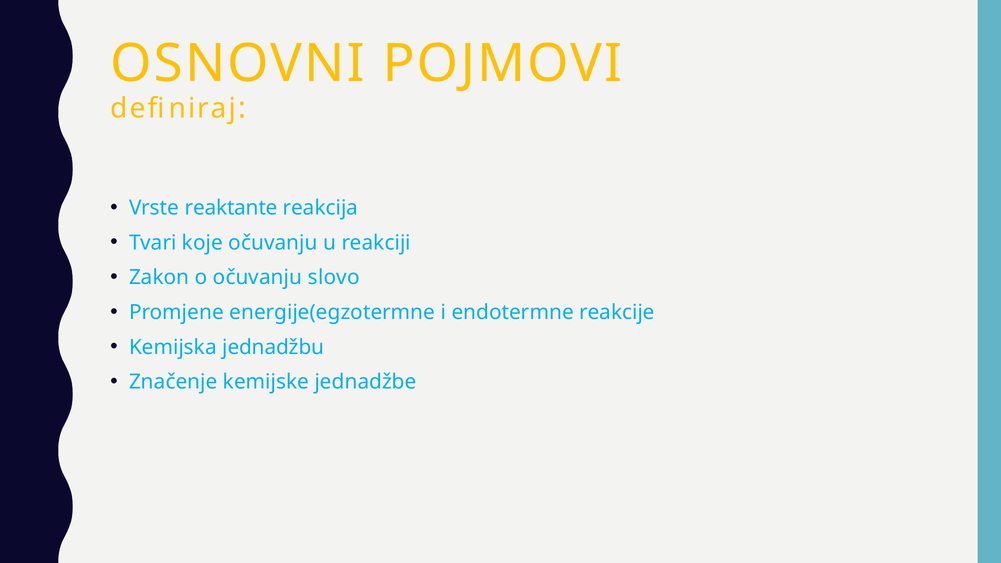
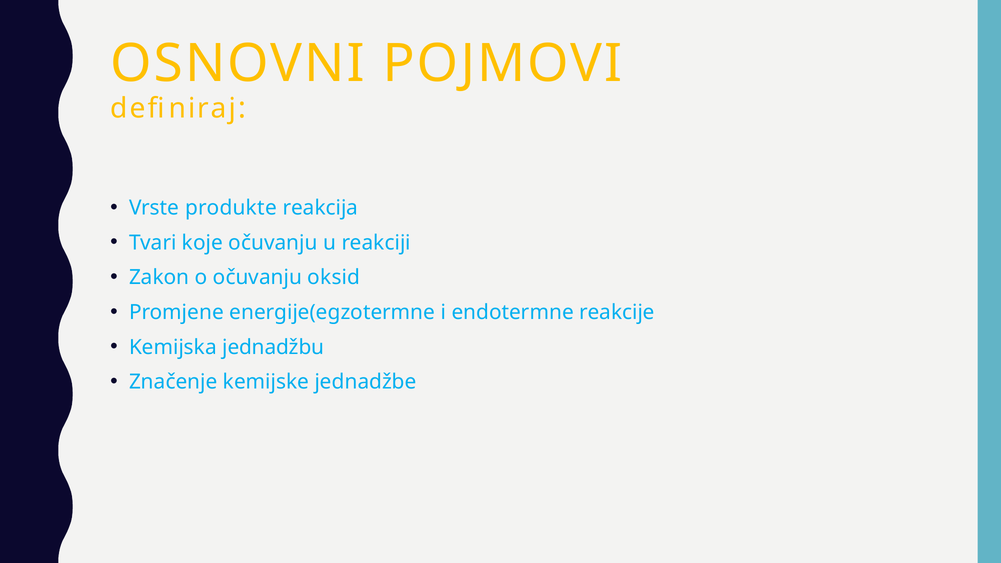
reaktante: reaktante -> produkte
slovo: slovo -> oksid
